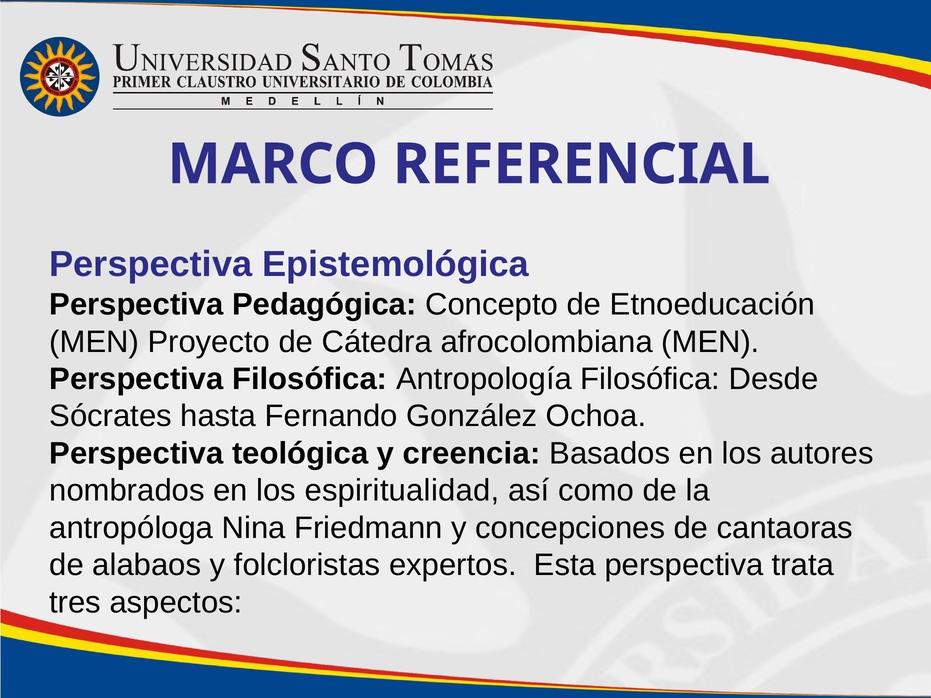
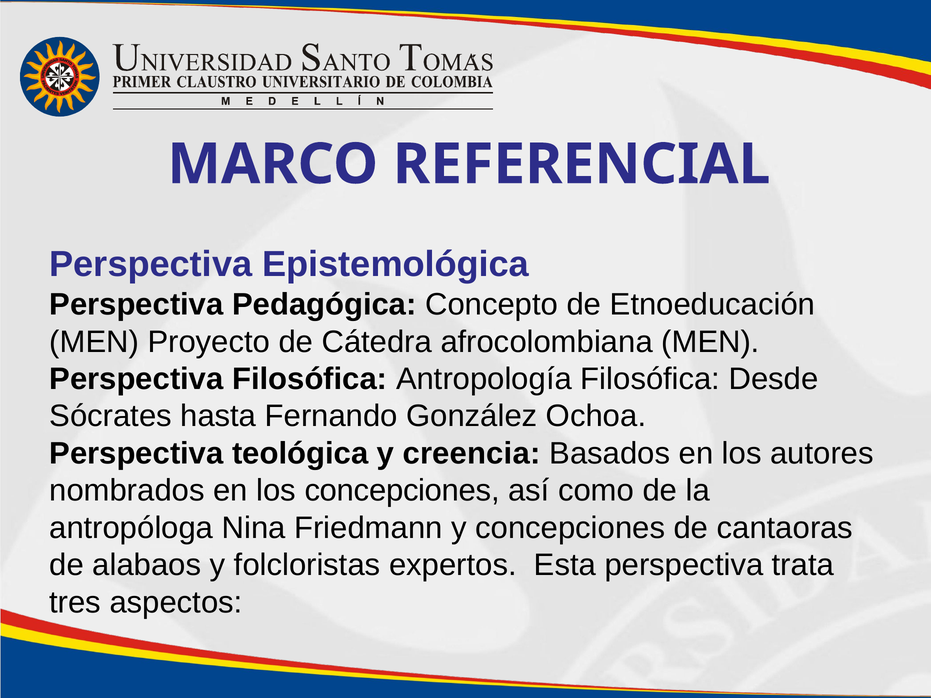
los espiritualidad: espiritualidad -> concepciones
